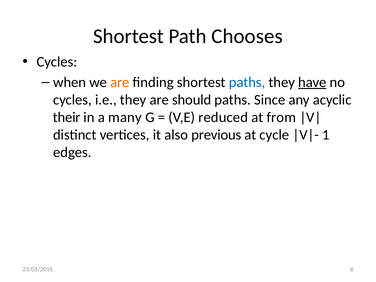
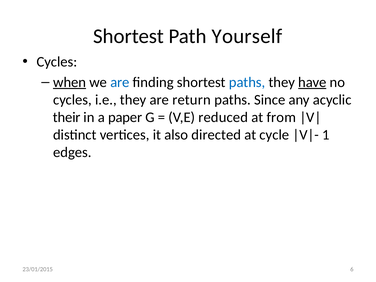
Chooses: Chooses -> Yourself
when underline: none -> present
are at (120, 82) colour: orange -> blue
should: should -> return
many: many -> paper
previous: previous -> directed
